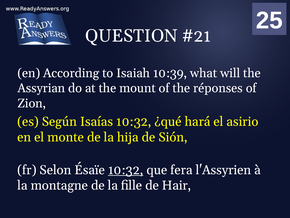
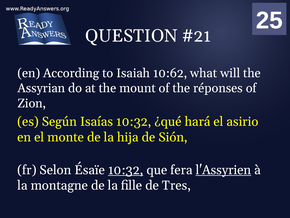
10:39: 10:39 -> 10:62
l'Assyrien underline: none -> present
Hair: Hair -> Tres
